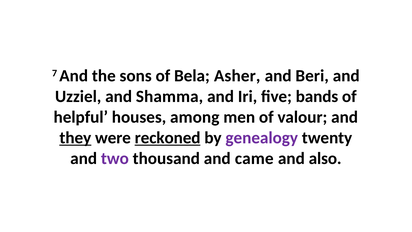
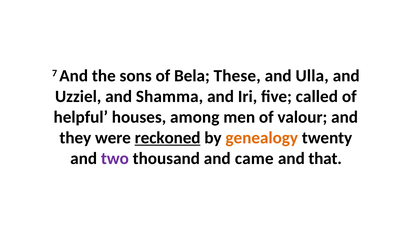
Asher: Asher -> These
Beri: Beri -> Ulla
bands: bands -> called
they underline: present -> none
genealogy colour: purple -> orange
also: also -> that
